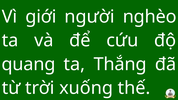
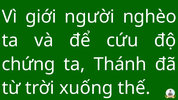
quang: quang -> chứng
Thắng: Thắng -> Thánh
